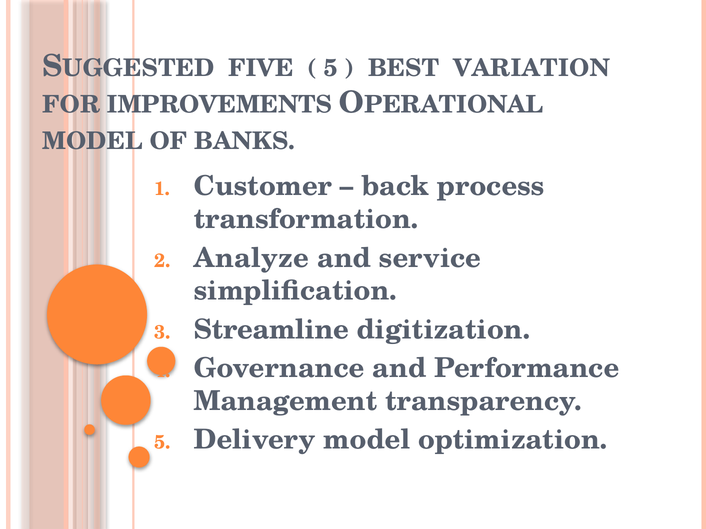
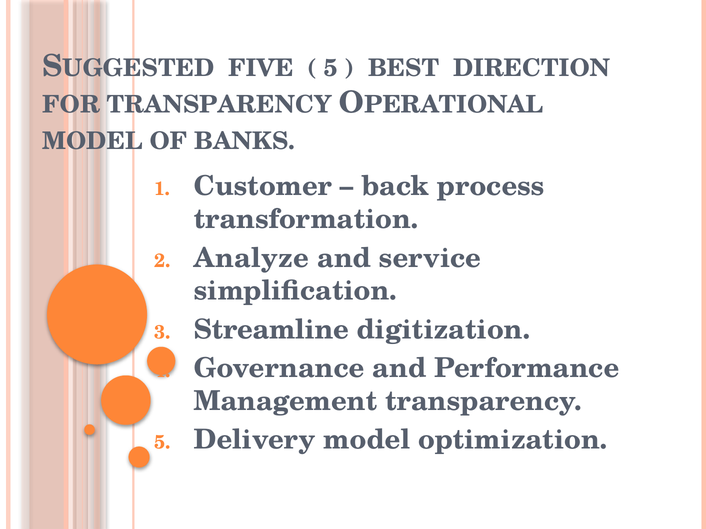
VARIATION: VARIATION -> DIRECTION
FOR IMPROVEMENTS: IMPROVEMENTS -> TRANSPARENCY
